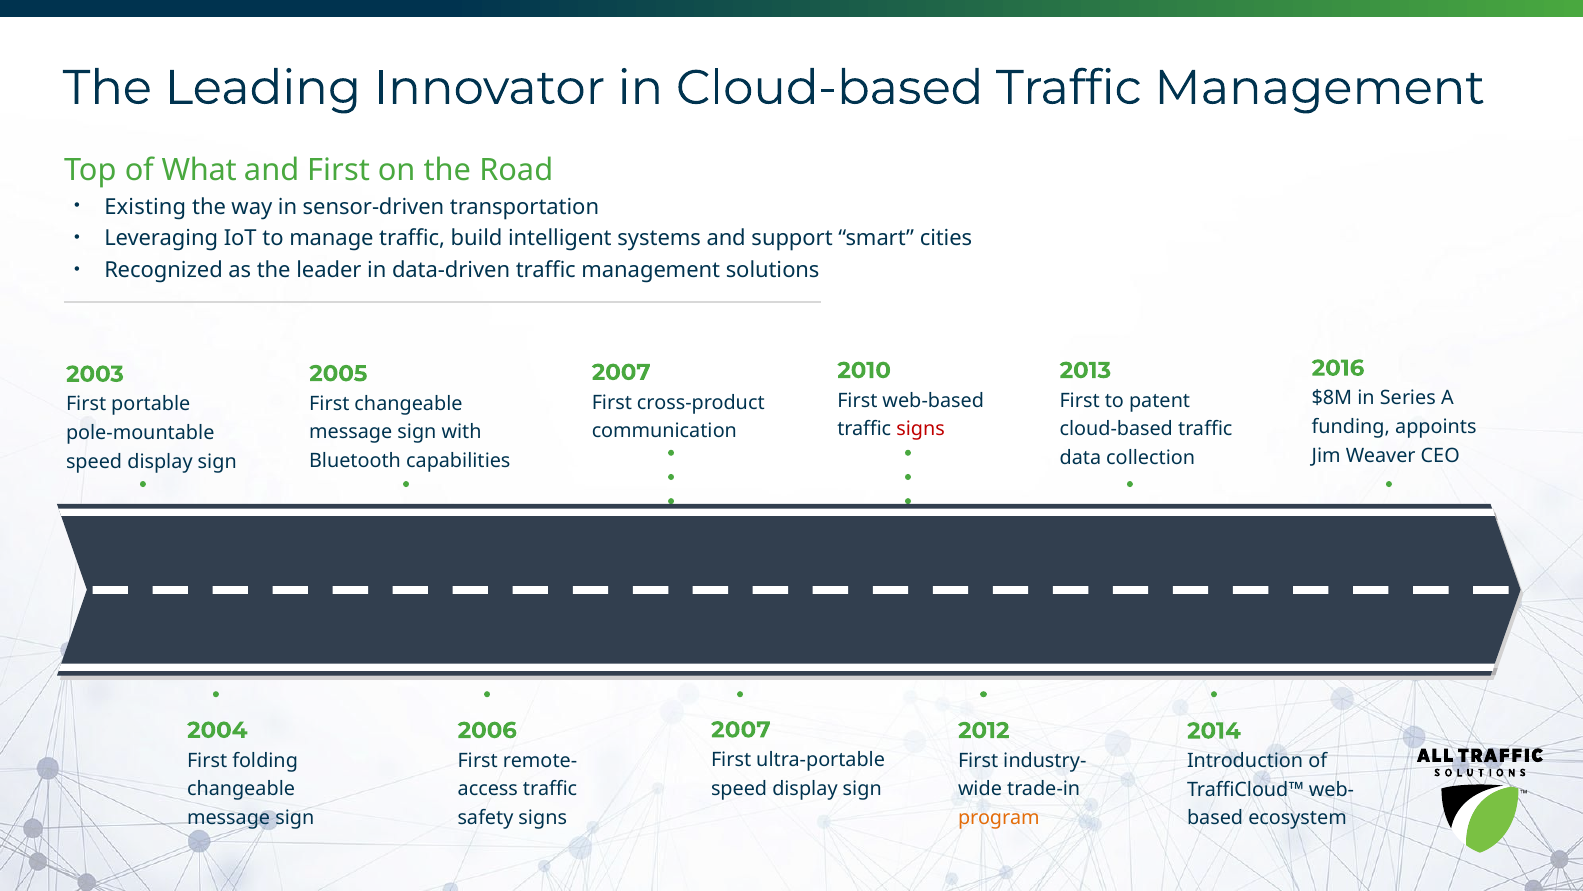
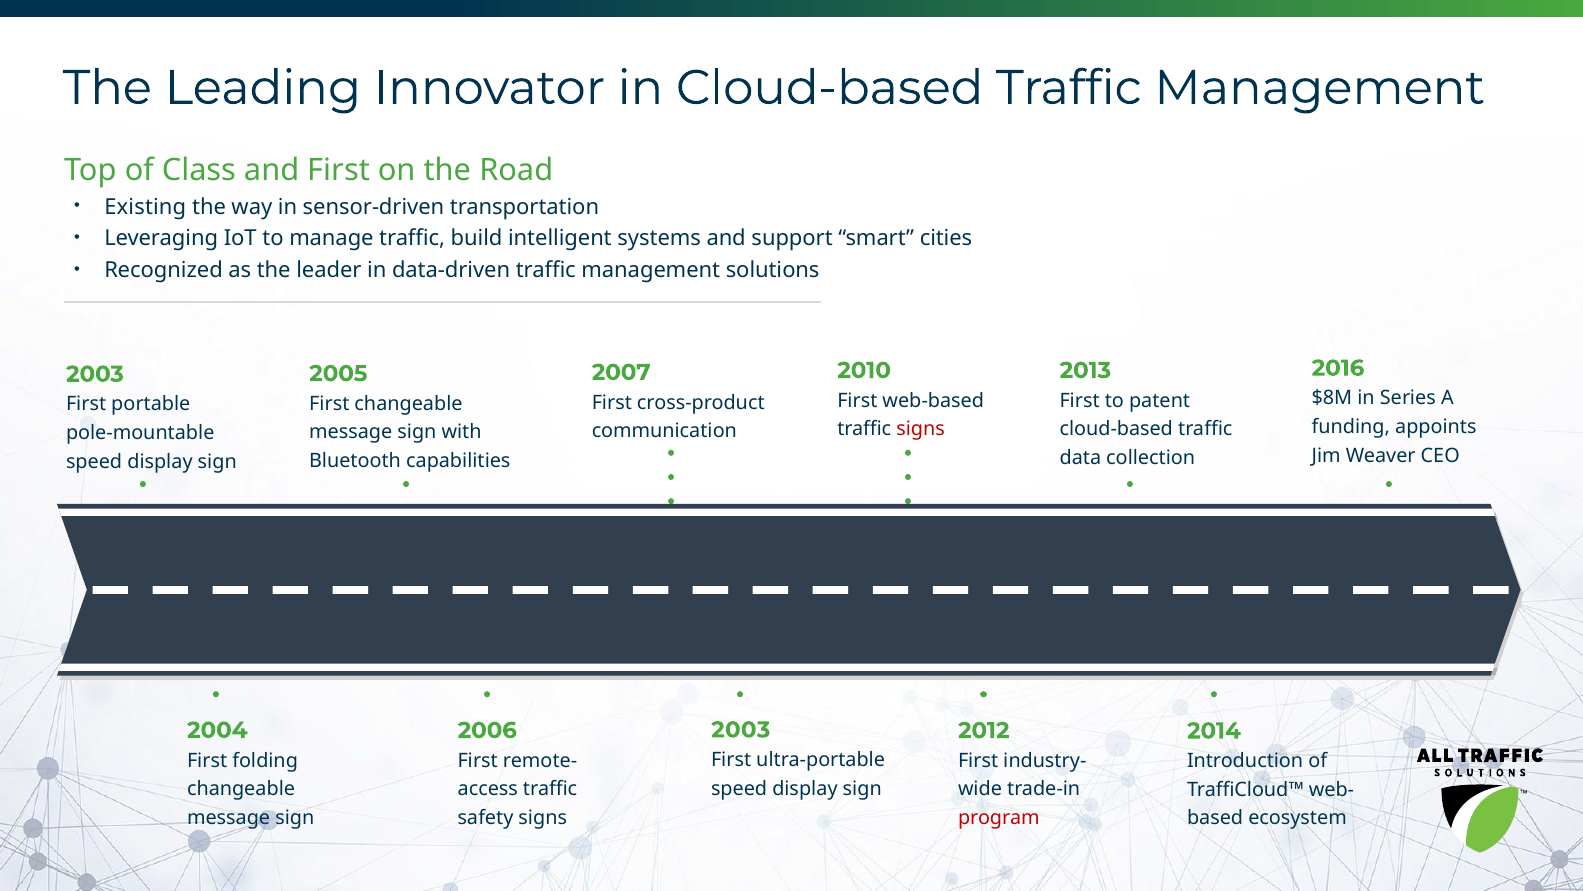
What: What -> Class
2007 at (741, 729): 2007 -> 2003
program colour: orange -> red
